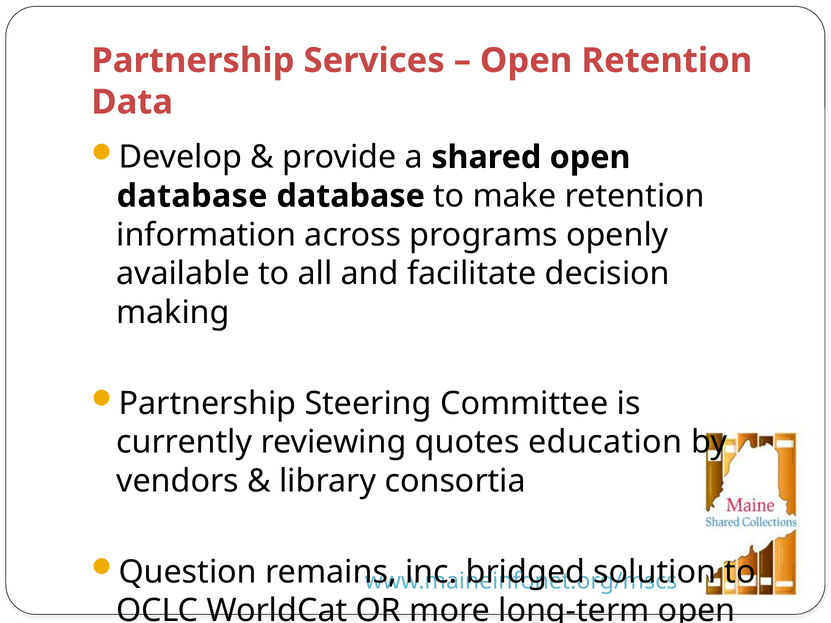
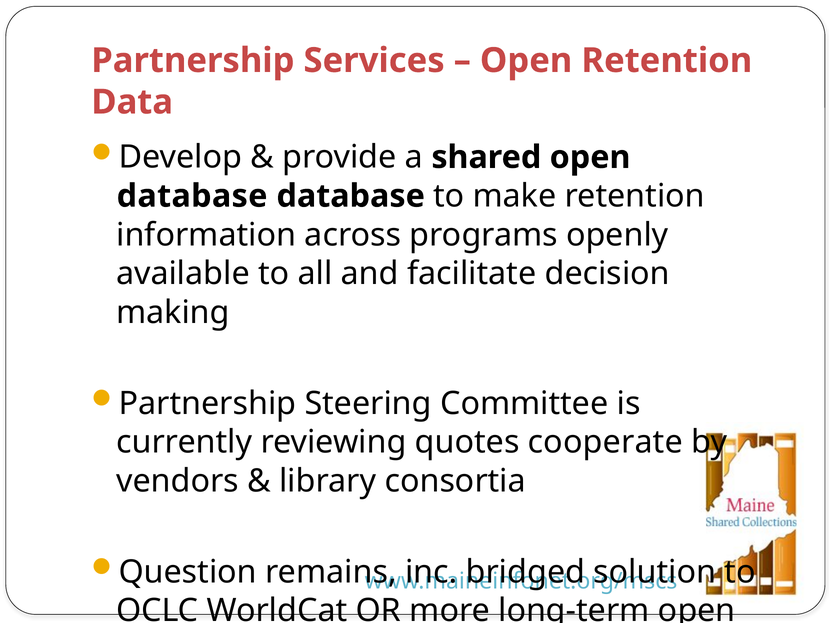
education: education -> cooperate
